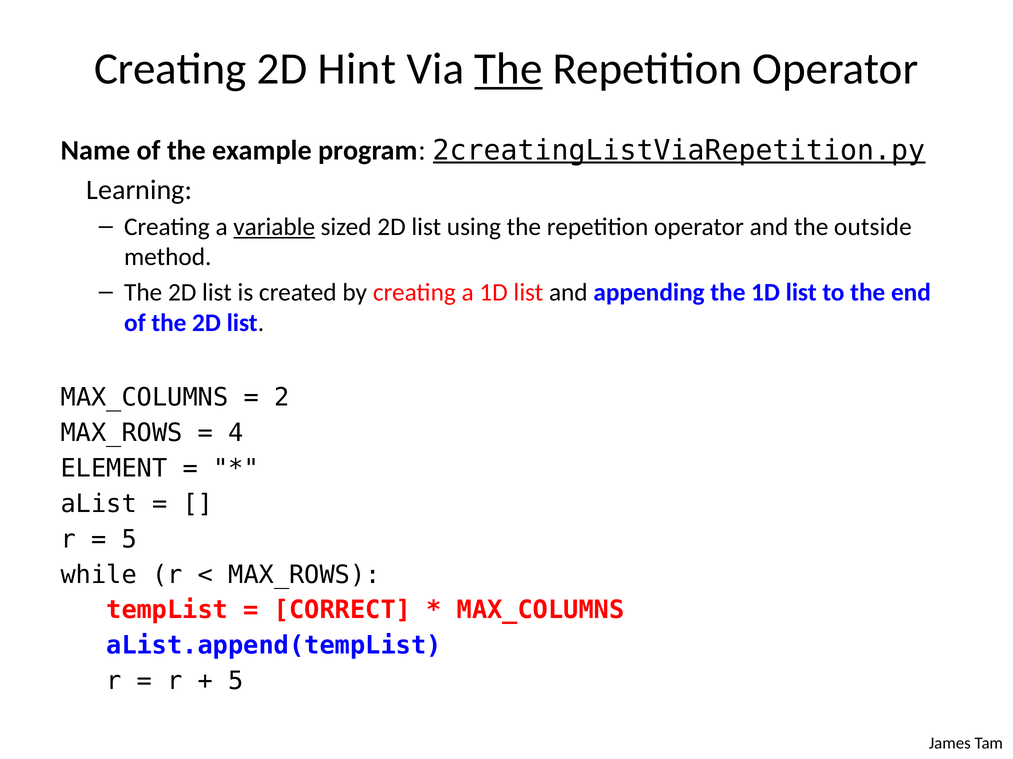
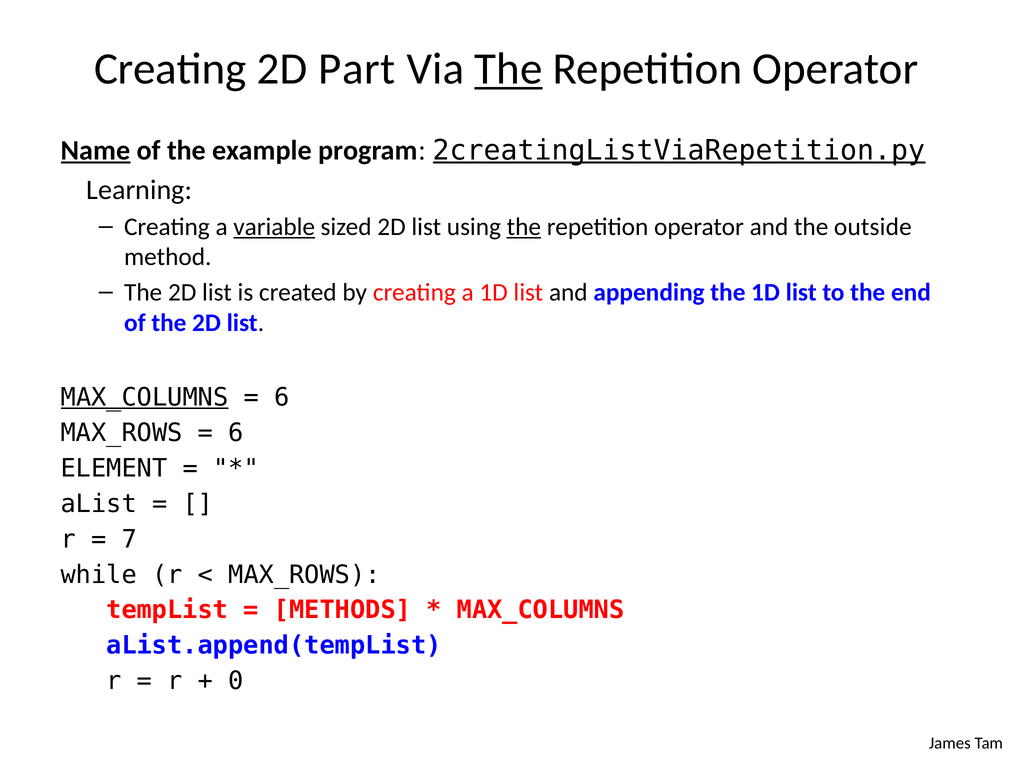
Hint: Hint -> Part
Name underline: none -> present
the at (524, 227) underline: none -> present
MAX_COLUMNS at (145, 398) underline: none -> present
2 at (282, 398): 2 -> 6
4 at (236, 433): 4 -> 6
5 at (129, 540): 5 -> 7
CORRECT: CORRECT -> METHODS
5 at (236, 682): 5 -> 0
